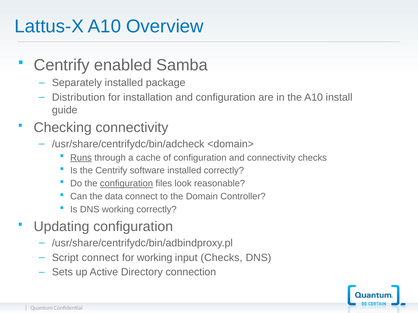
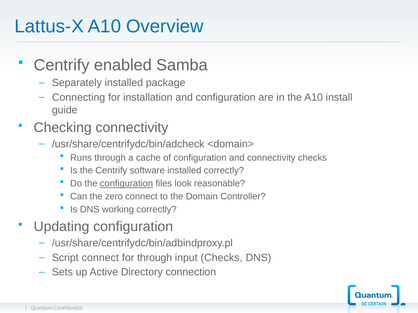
Distribution: Distribution -> Connecting
Runs underline: present -> none
data: data -> zero
for working: working -> through
